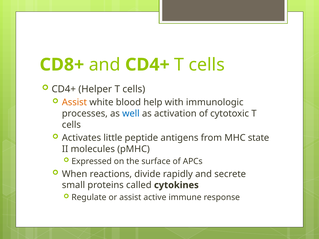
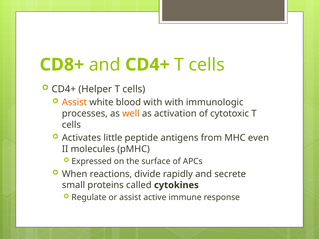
blood help: help -> with
well colour: blue -> orange
state: state -> even
